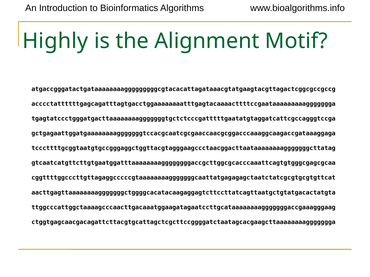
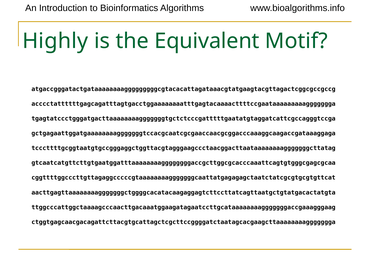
Alignment: Alignment -> Equivalent
